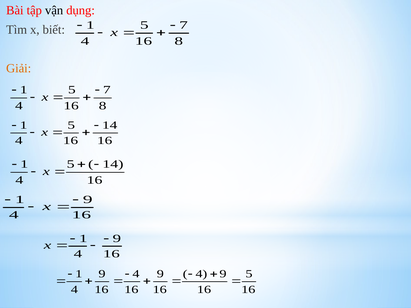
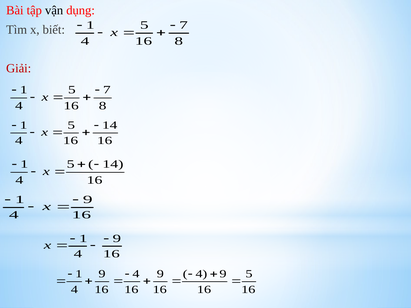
Giải colour: orange -> red
